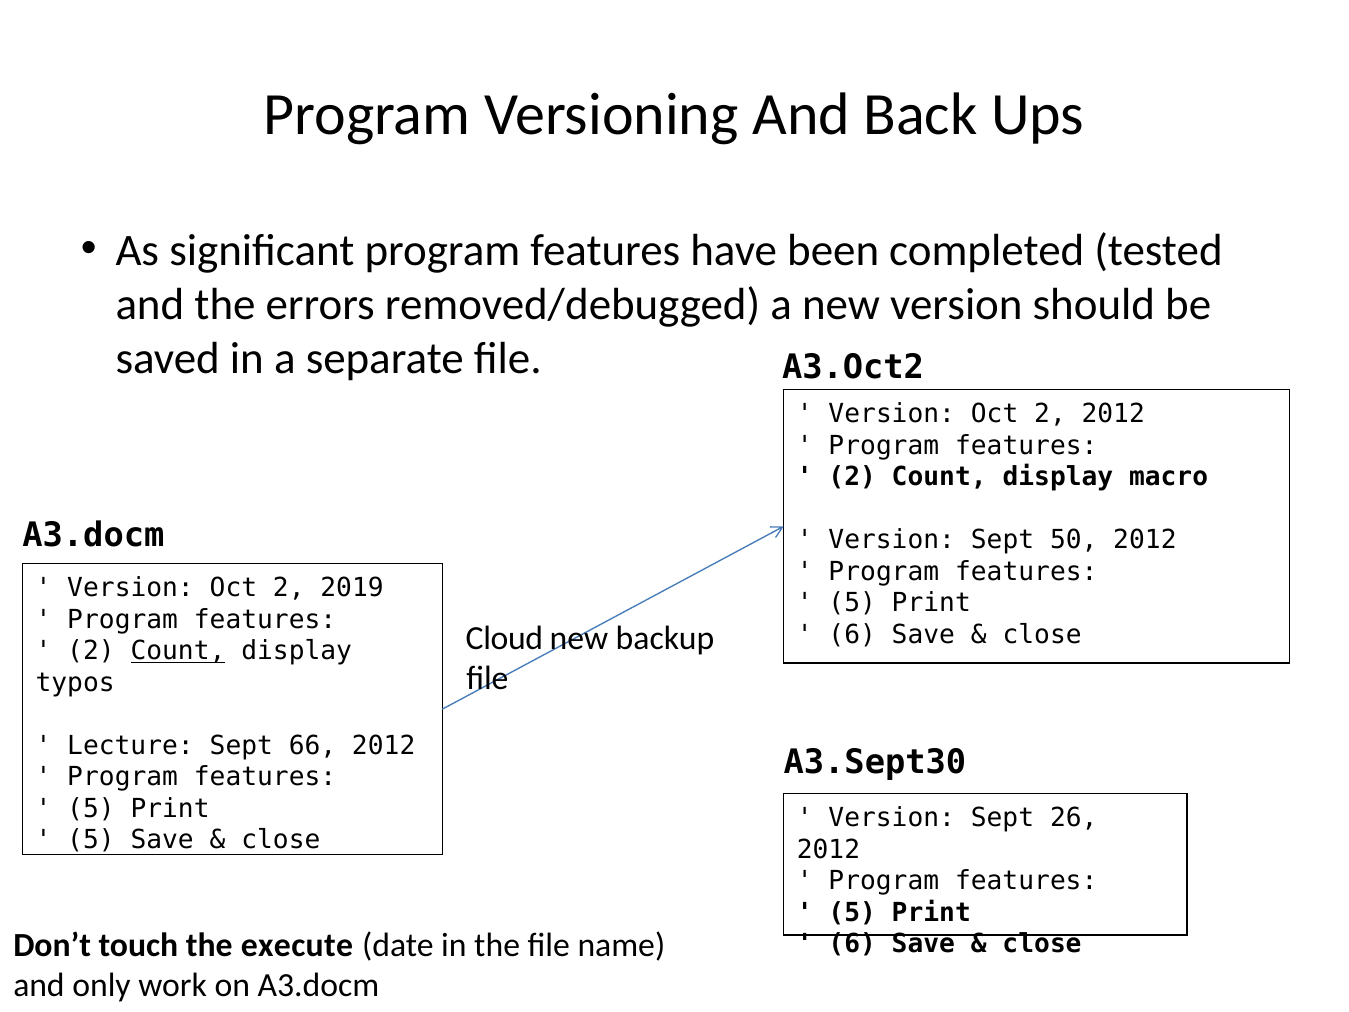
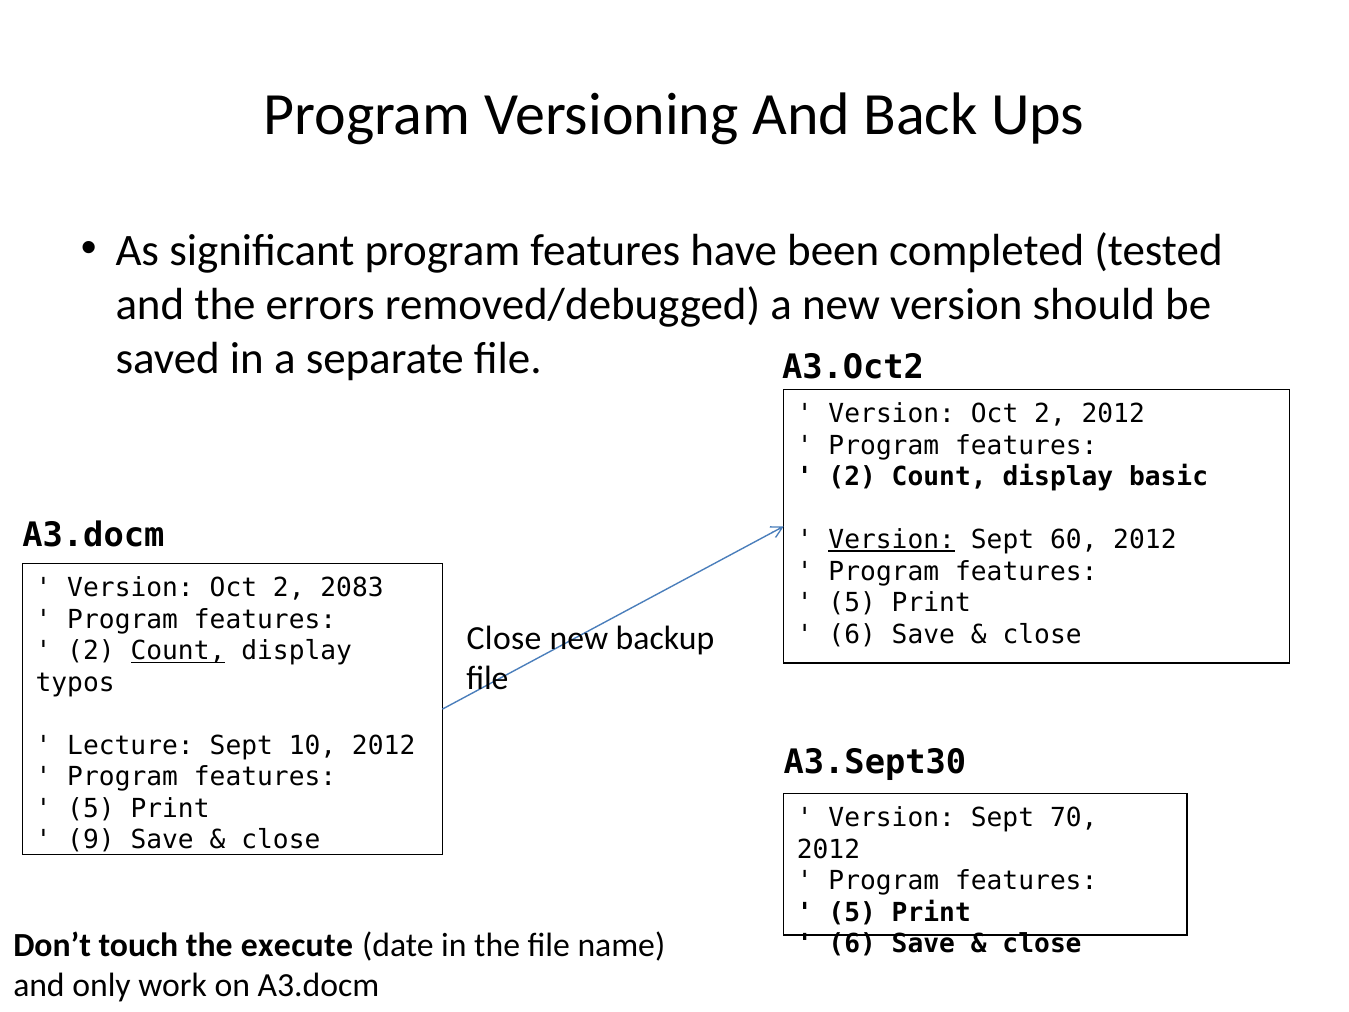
macro: macro -> basic
Version at (892, 540) underline: none -> present
50: 50 -> 60
2019: 2019 -> 2083
Cloud at (504, 638): Cloud -> Close
66: 66 -> 10
26: 26 -> 70
5 at (91, 840): 5 -> 9
